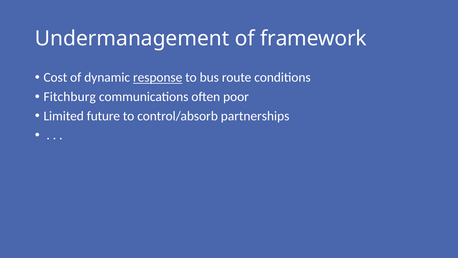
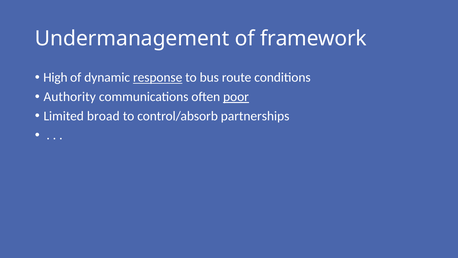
Cost: Cost -> High
Fitchburg: Fitchburg -> Authority
poor underline: none -> present
future: future -> broad
